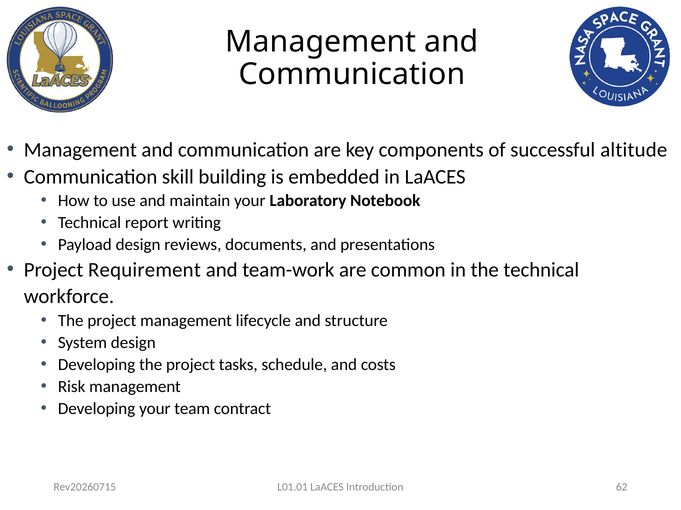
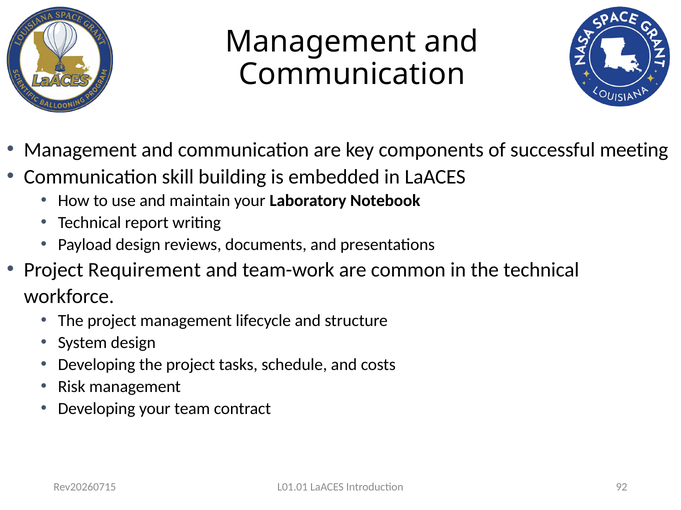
altitude: altitude -> meeting
62: 62 -> 92
